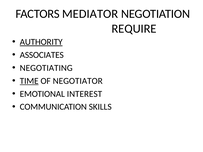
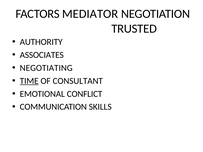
REQUIRE: REQUIRE -> TRUSTED
AUTHORITY underline: present -> none
NEGOTIATOR: NEGOTIATOR -> CONSULTANT
INTEREST: INTEREST -> CONFLICT
